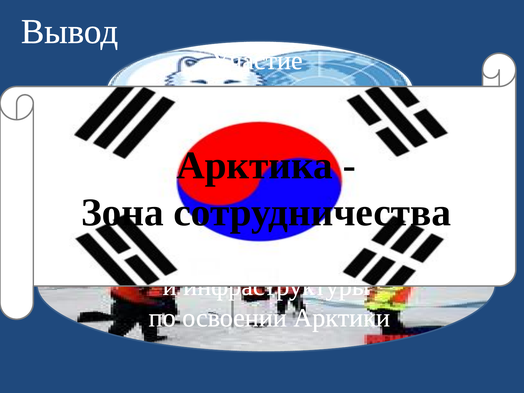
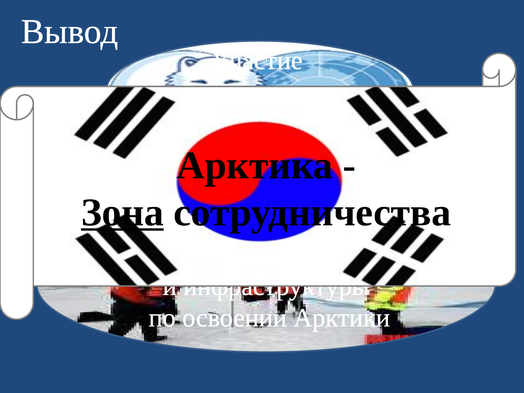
Зона underline: none -> present
